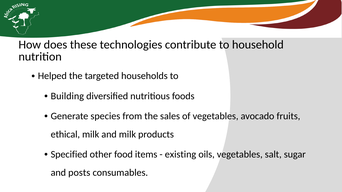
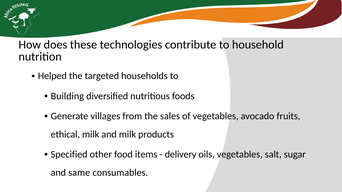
species: species -> villages
existing: existing -> delivery
posts: posts -> same
